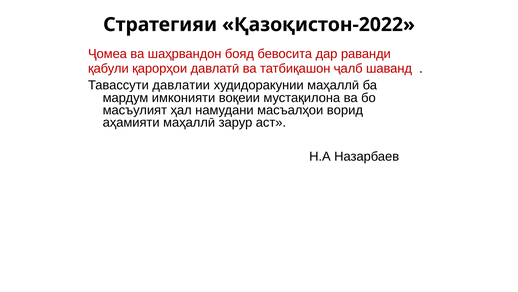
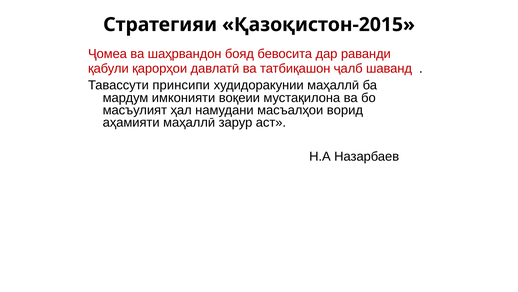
Қазоқистон-2022: Қазоқистон-2022 -> Қазоқистон-2015
давлатии: давлатии -> принсипи
